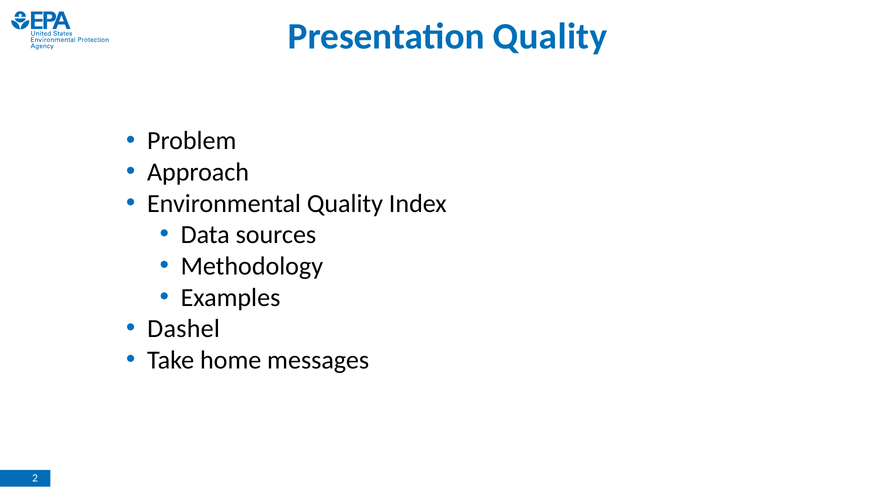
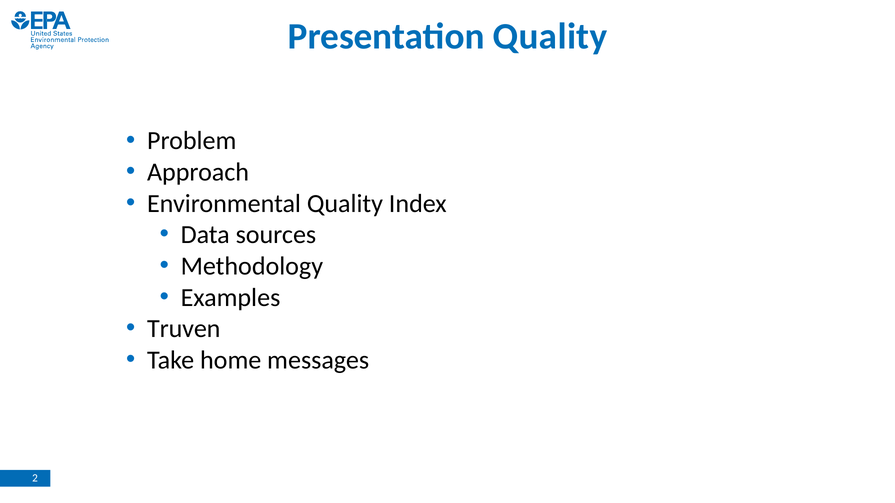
Dashel: Dashel -> Truven
